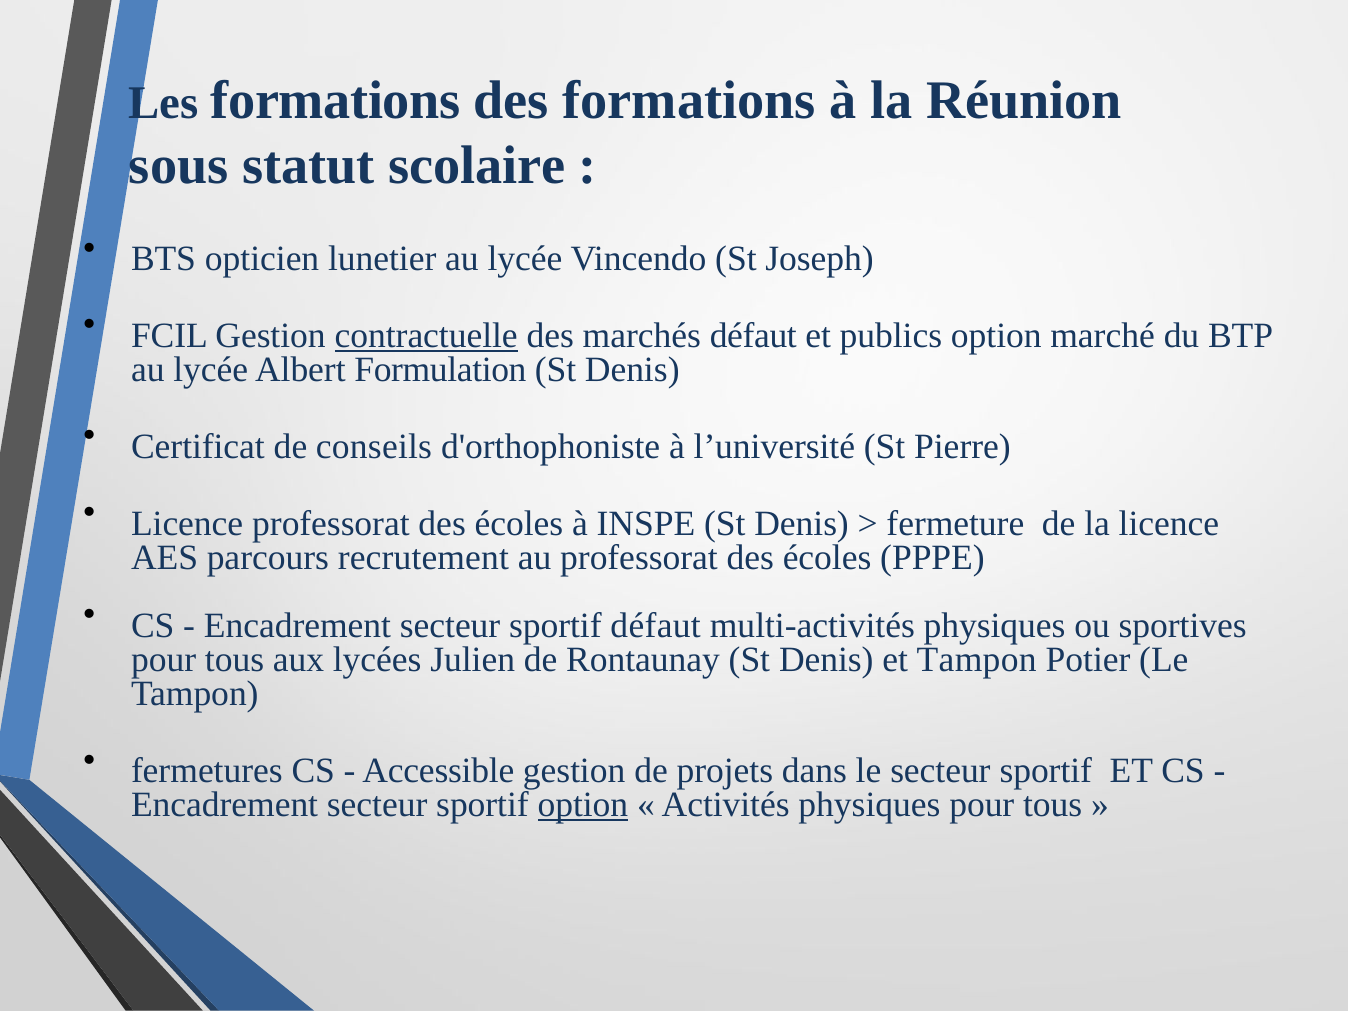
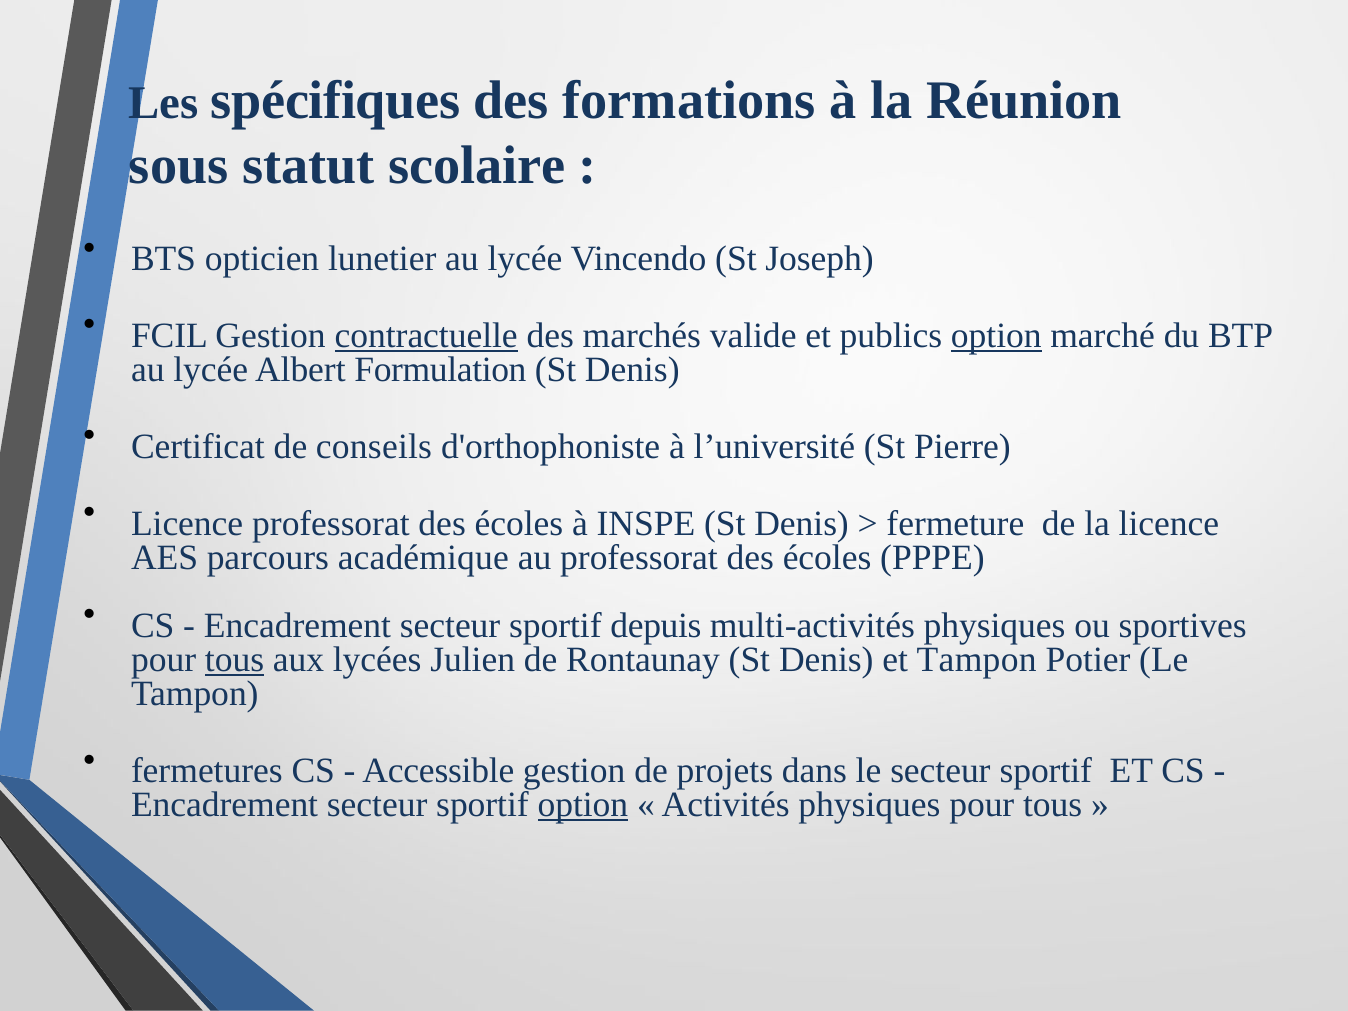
Les formations: formations -> spécifiques
marchés défaut: défaut -> valide
option at (996, 336) underline: none -> present
recrutement: recrutement -> académique
sportif défaut: défaut -> depuis
tous at (235, 660) underline: none -> present
